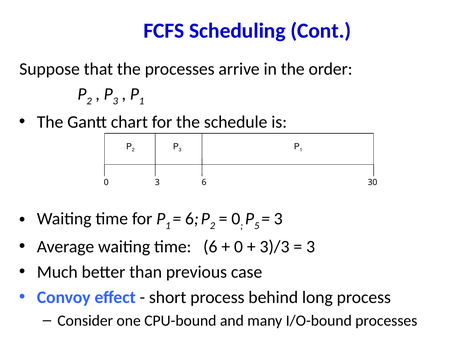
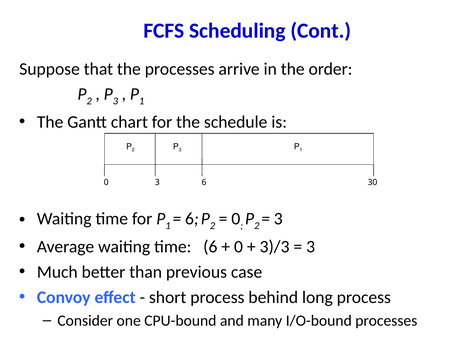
5 at (257, 226): 5 -> 2
